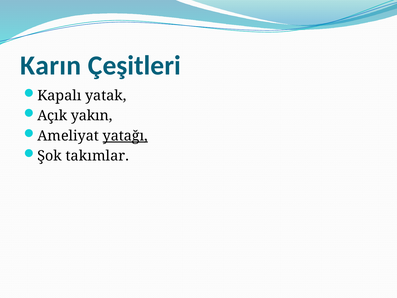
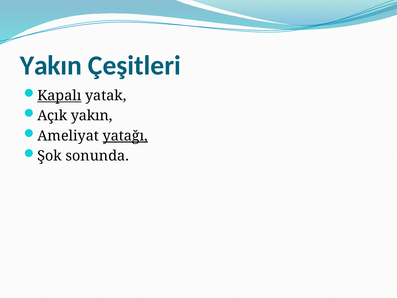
Karın at (51, 66): Karın -> Yakın
Kapalı underline: none -> present
takımlar: takımlar -> sonunda
